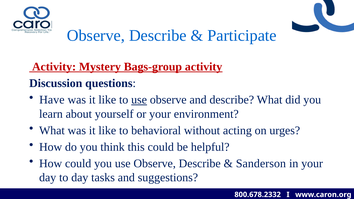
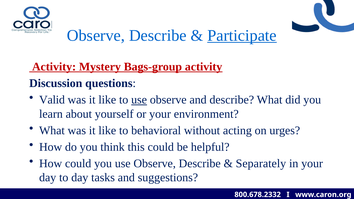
Participate underline: none -> present
Have: Have -> Valid
Sanderson: Sanderson -> Separately
